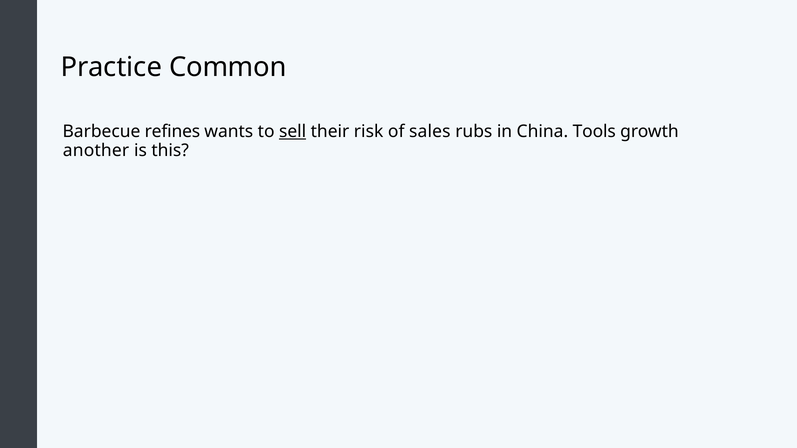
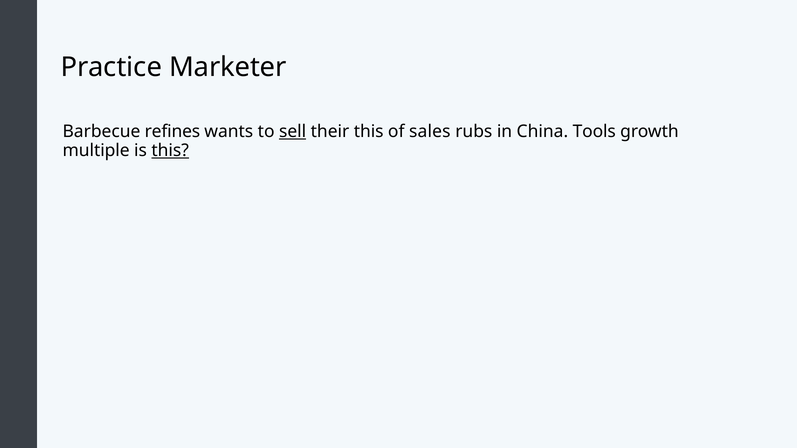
Common: Common -> Marketer
their risk: risk -> this
another: another -> multiple
this at (170, 150) underline: none -> present
